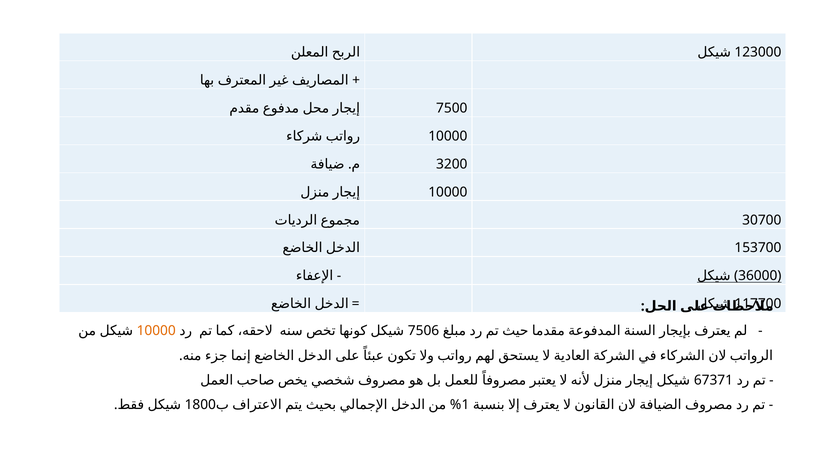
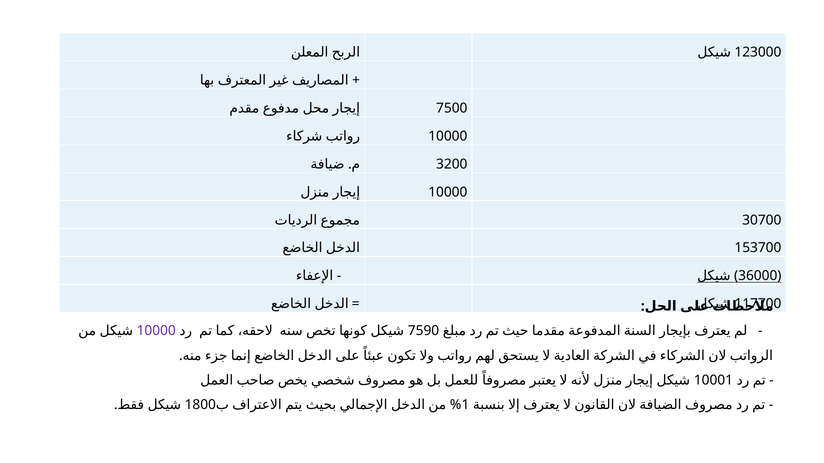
10000 at (156, 331) colour: orange -> purple
7506: 7506 -> 7590
67371: 67371 -> 10001
